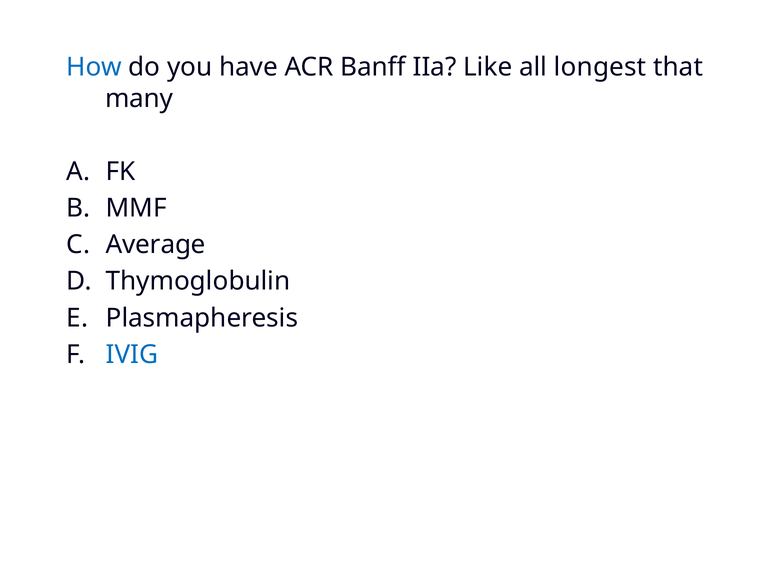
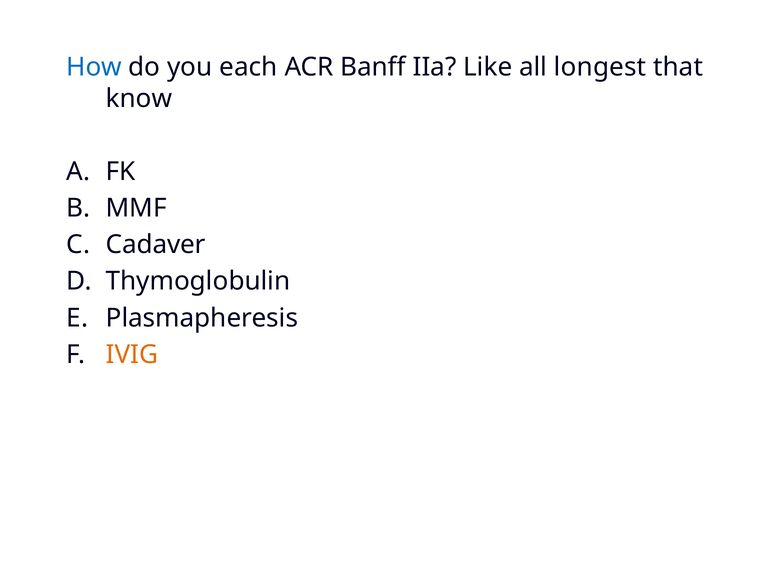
have: have -> each
many: many -> know
Average: Average -> Cadaver
IVIG colour: blue -> orange
